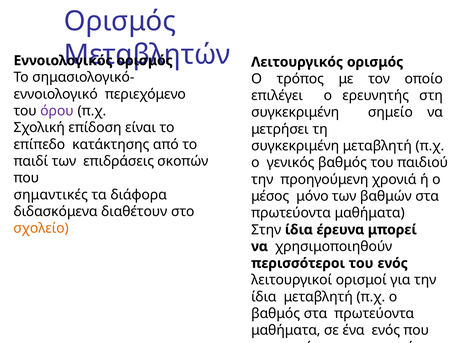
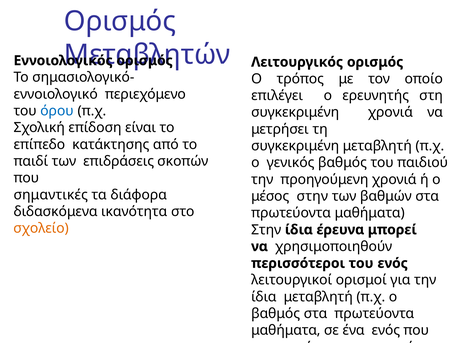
όρου colour: purple -> blue
συγκεκριμένη σημείο: σημείο -> χρονιά
μέσος μόνο: μόνο -> στην
διαθέτουν: διαθέτουν -> ικανότητα
